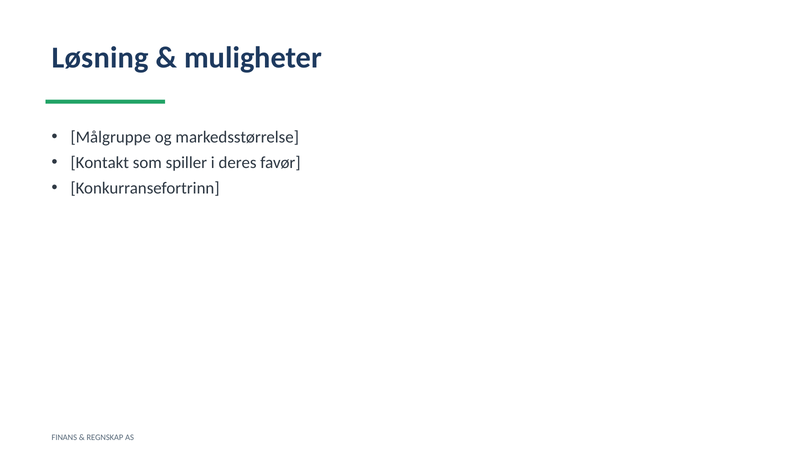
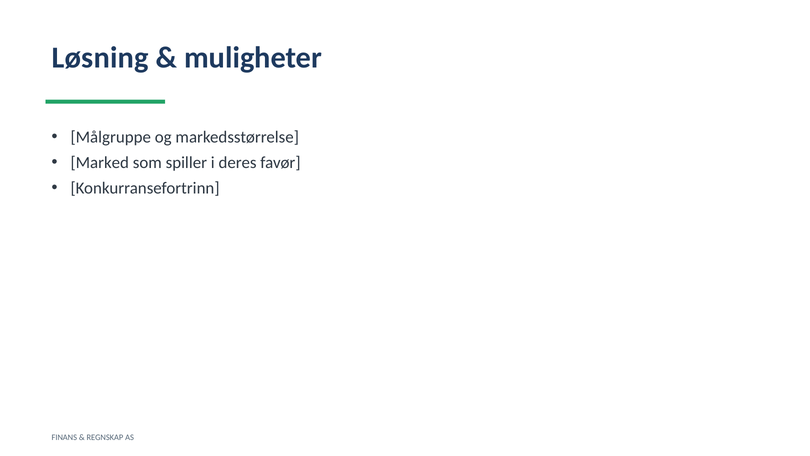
Kontakt: Kontakt -> Marked
